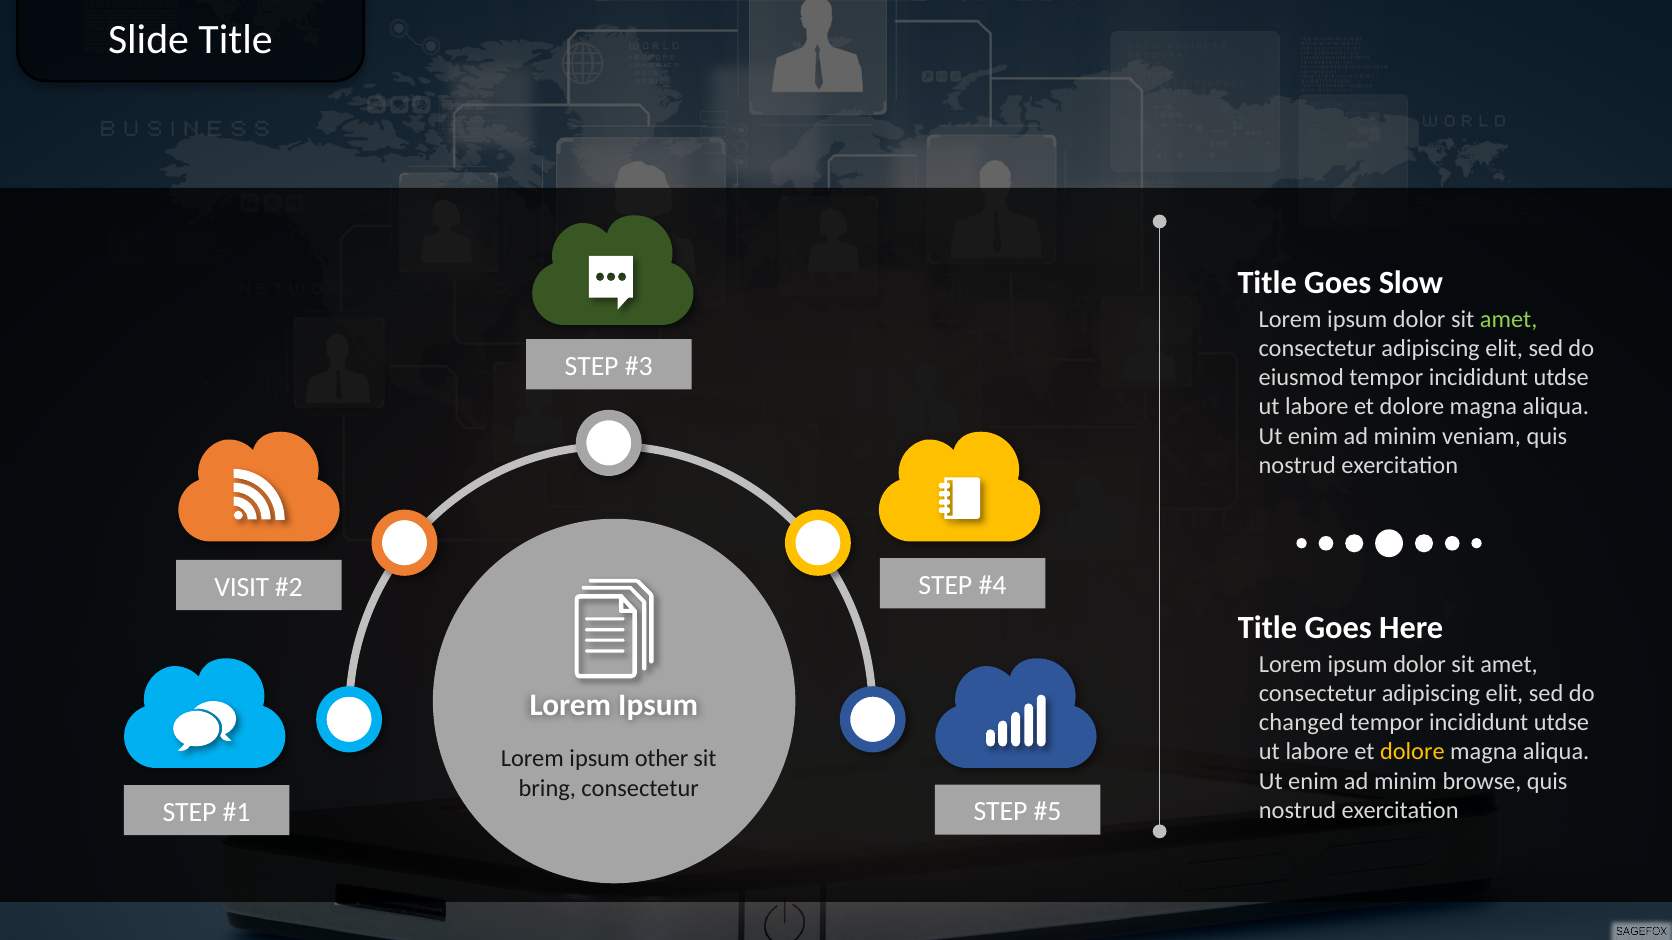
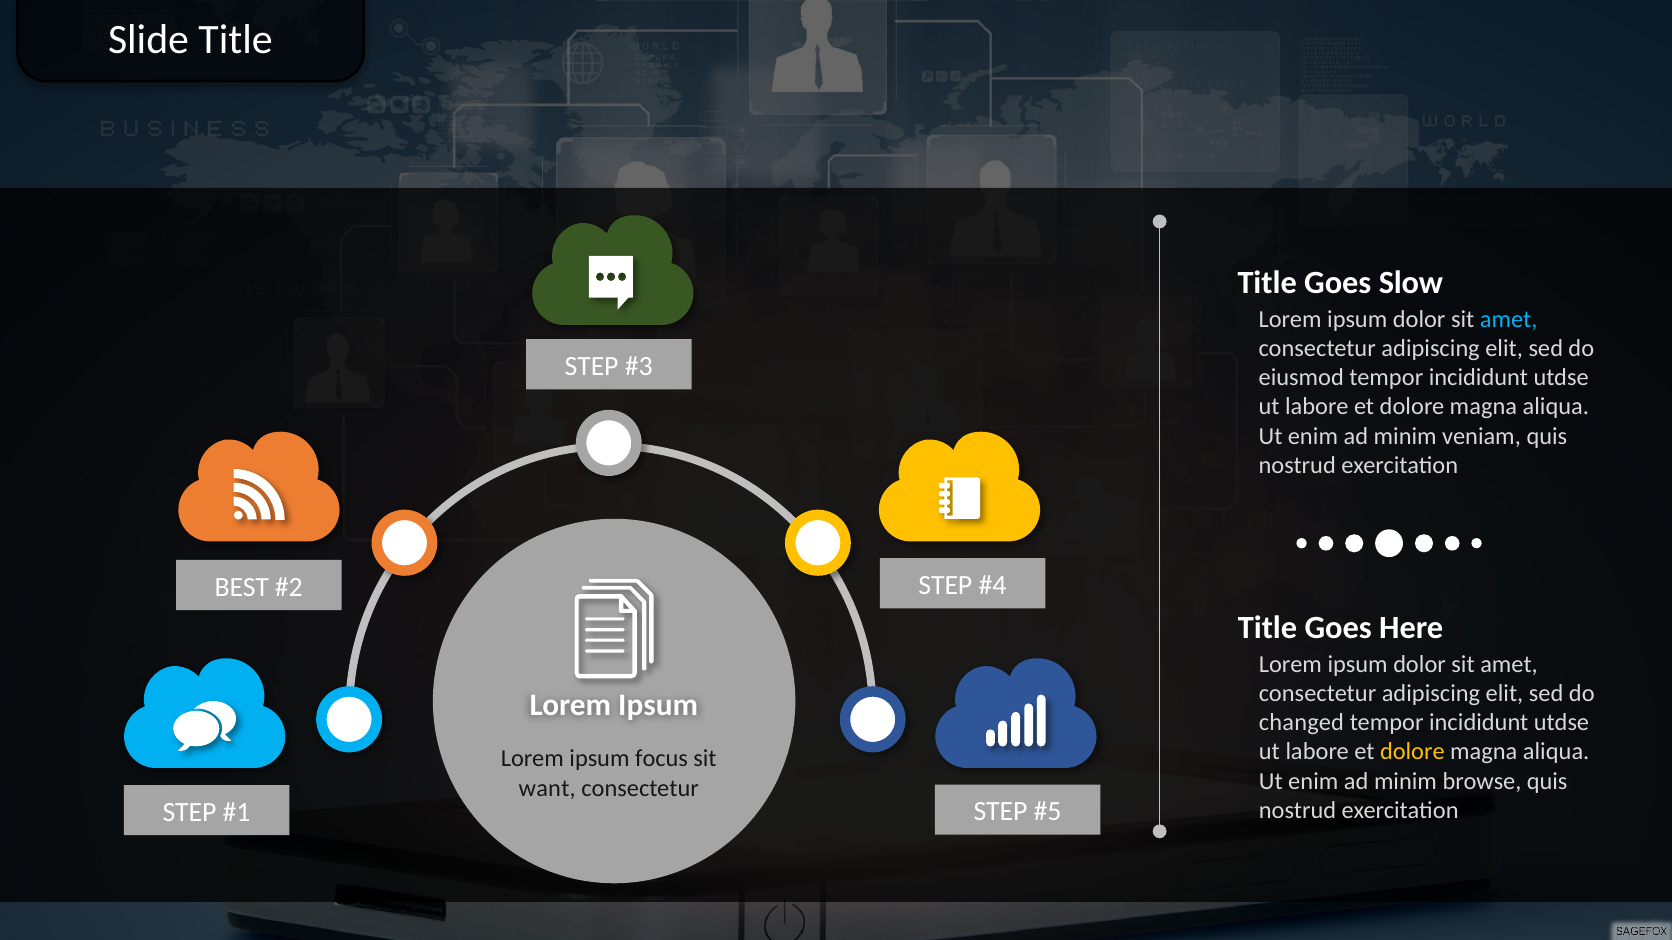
amet at (1509, 319) colour: light green -> light blue
VISIT: VISIT -> BEST
other: other -> focus
bring: bring -> want
